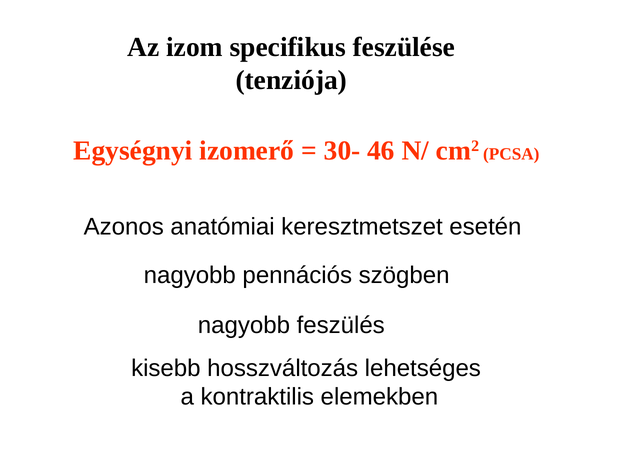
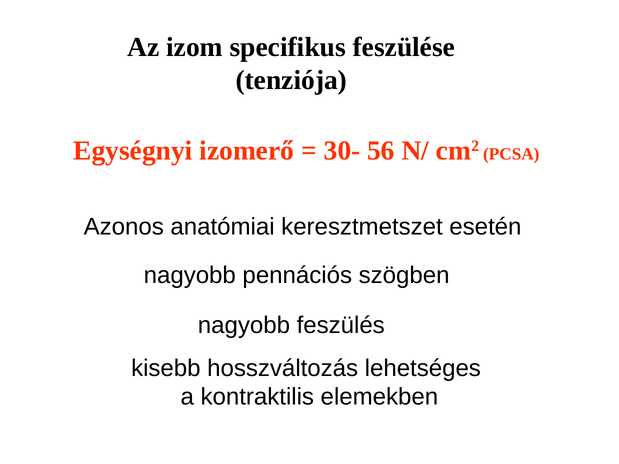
46: 46 -> 56
